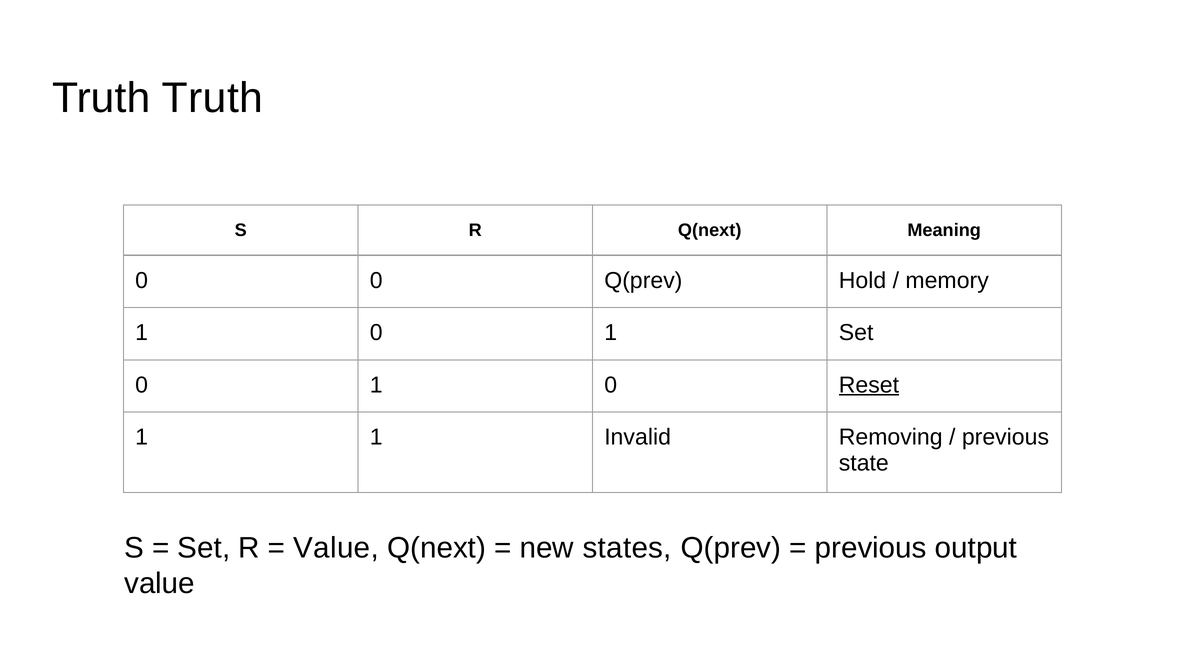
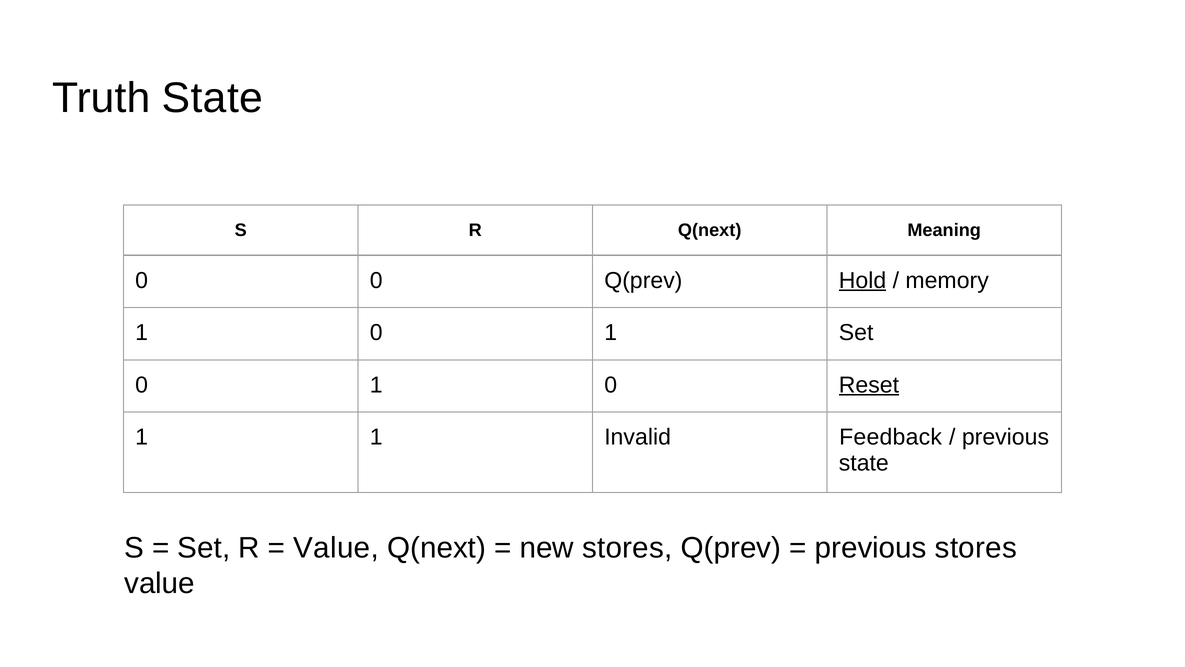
Truth Truth: Truth -> State
Hold underline: none -> present
Removing: Removing -> Feedback
new states: states -> stores
previous output: output -> stores
